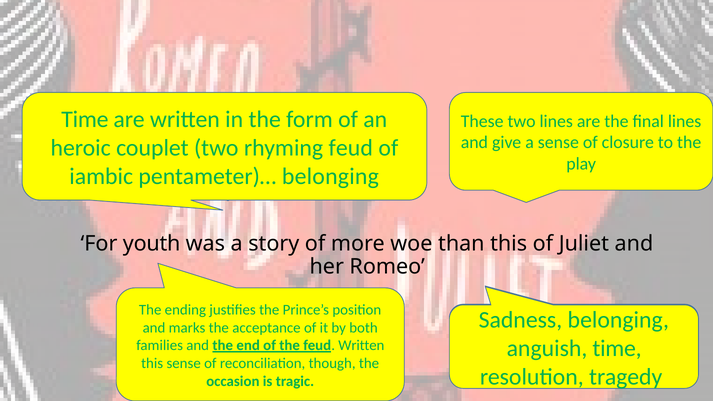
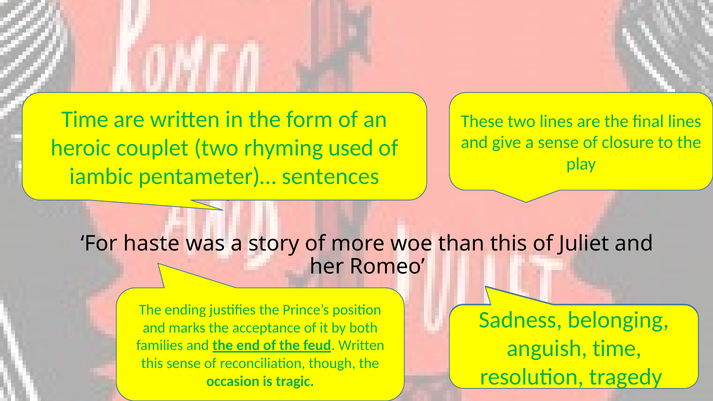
feud at (351, 148): feud -> used
pentameter)… belonging: belonging -> sentences
youth: youth -> haste
